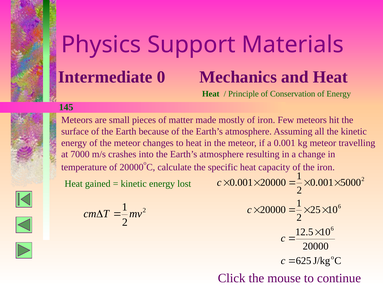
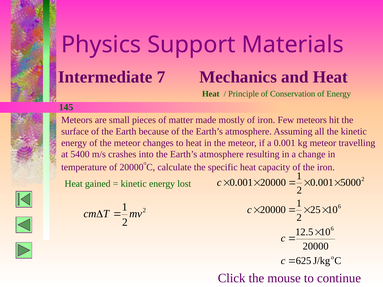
Intermediate 0: 0 -> 7
7000: 7000 -> 5400
